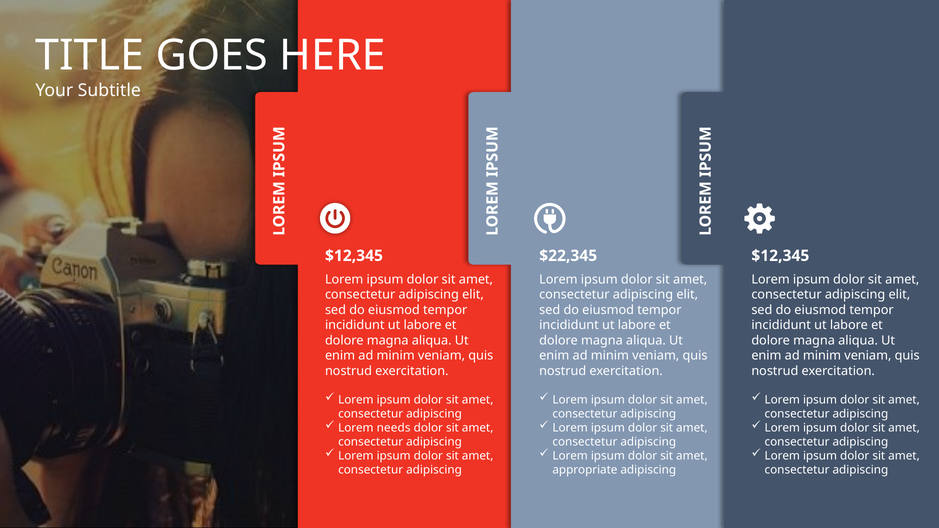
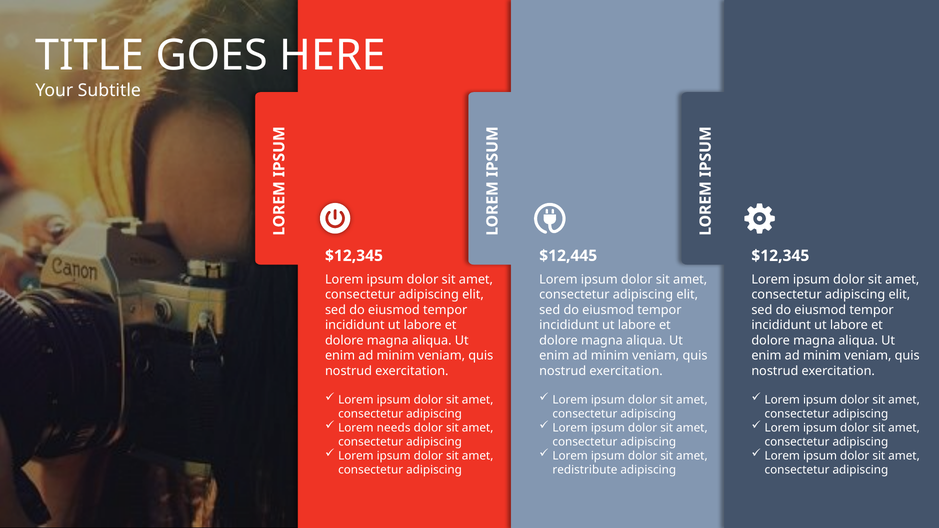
$22,345: $22,345 -> $12,445
appropriate: appropriate -> redistribute
